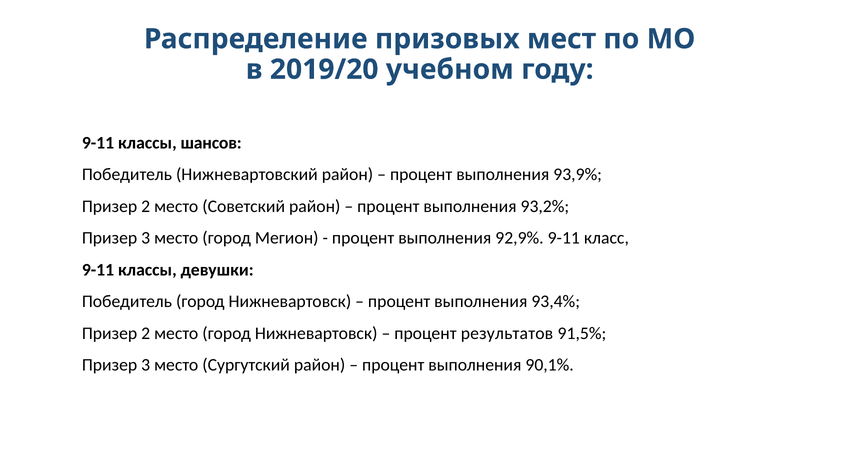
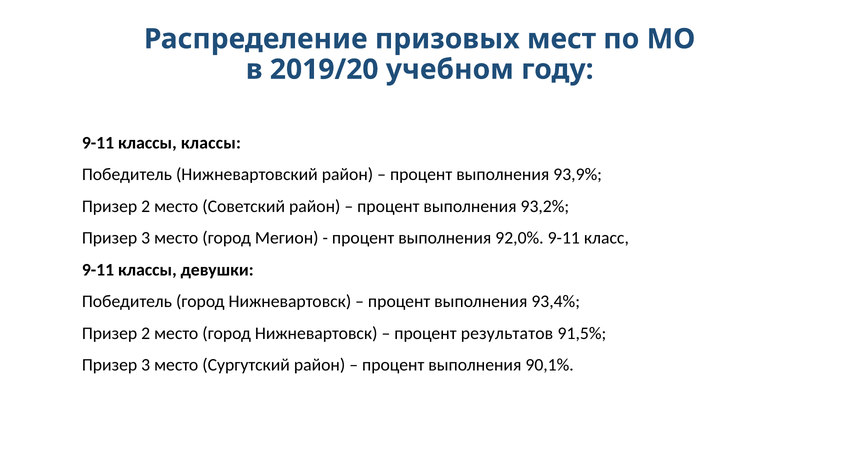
классы шансов: шансов -> классы
92,9%: 92,9% -> 92,0%
